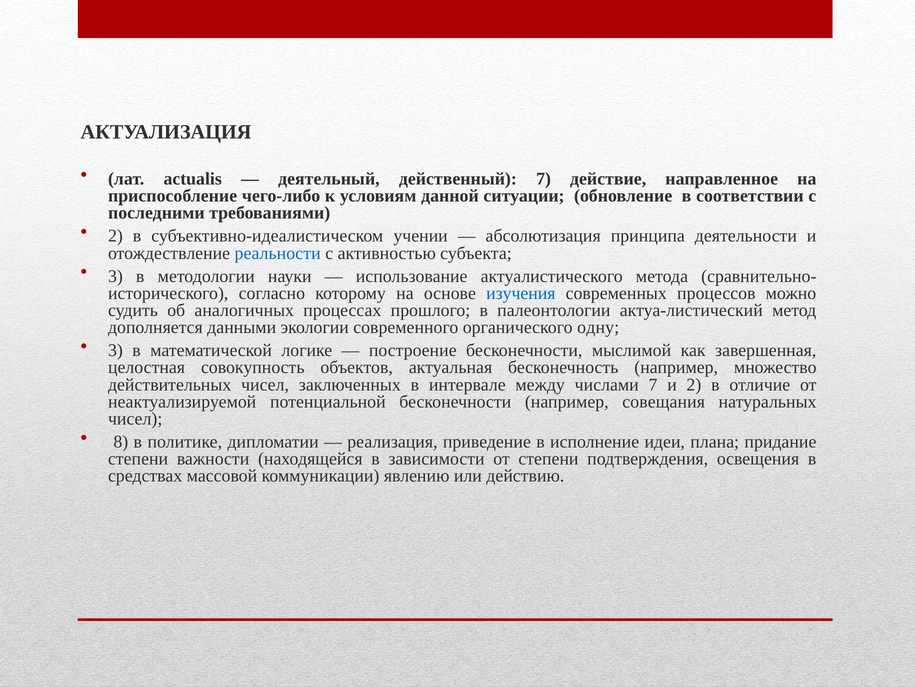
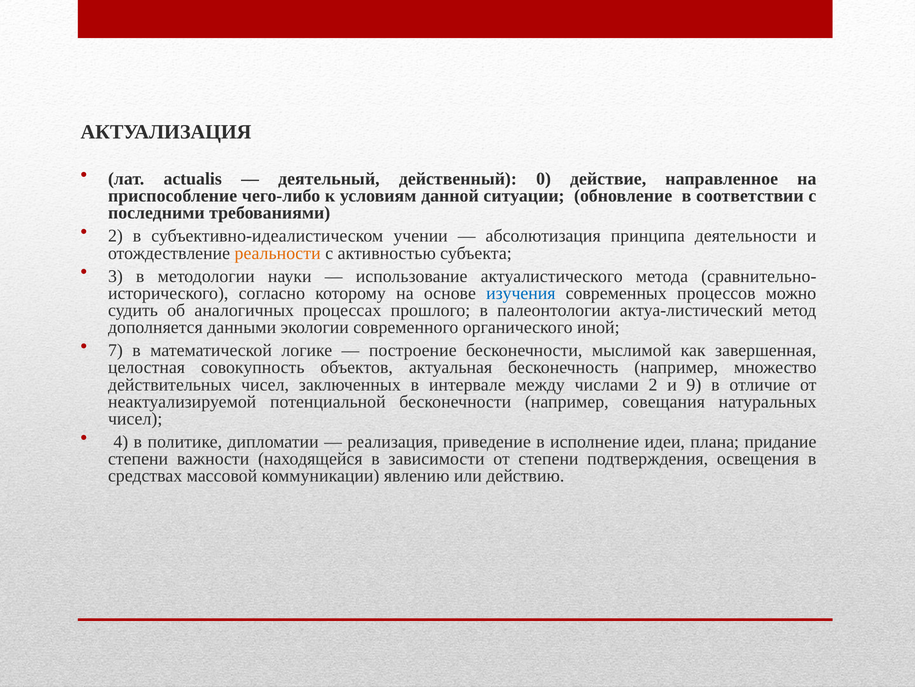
действенный 7: 7 -> 0
реальности colour: blue -> orange
одну: одну -> иной
3 at (115, 350): 3 -> 7
числами 7: 7 -> 2
и 2: 2 -> 9
8: 8 -> 4
